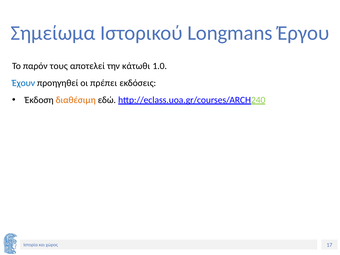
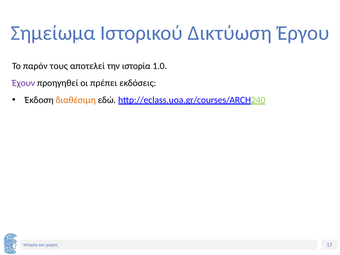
Longmans: Longmans -> Δικτύωση
την κάτωθι: κάτωθι -> ιστορία
Έχουν colour: blue -> purple
